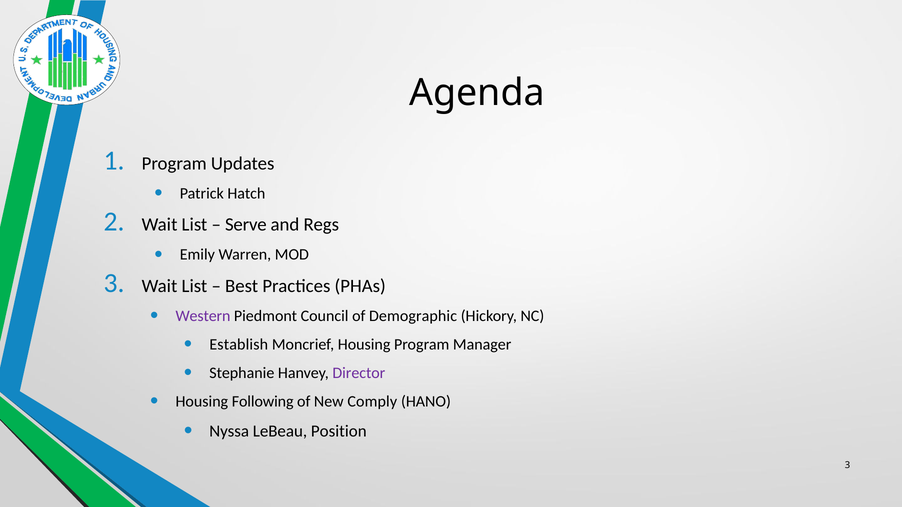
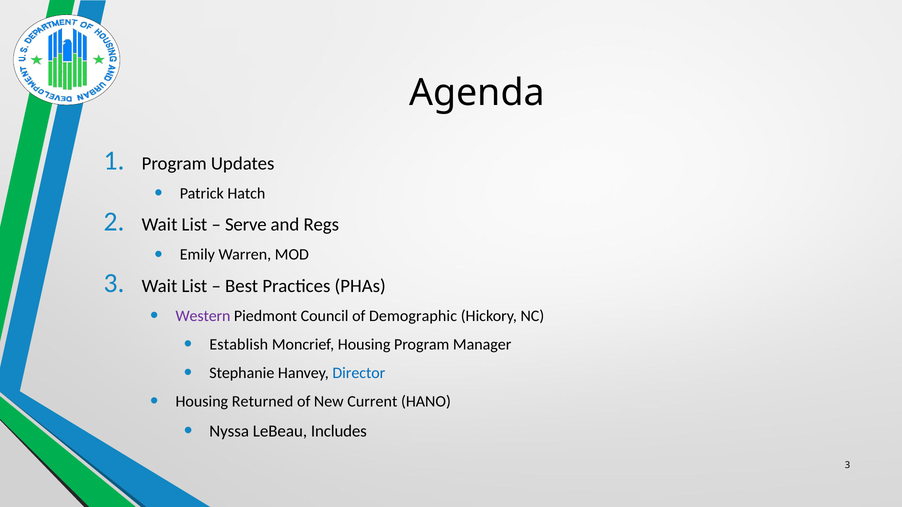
Director colour: purple -> blue
Following: Following -> Returned
Comply: Comply -> Current
Position: Position -> Includes
